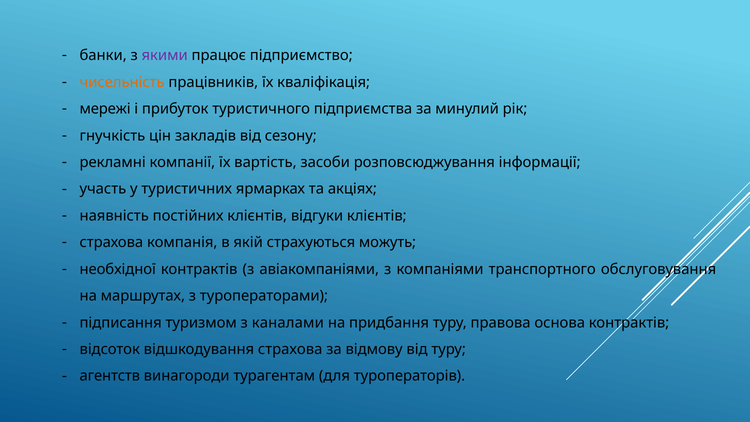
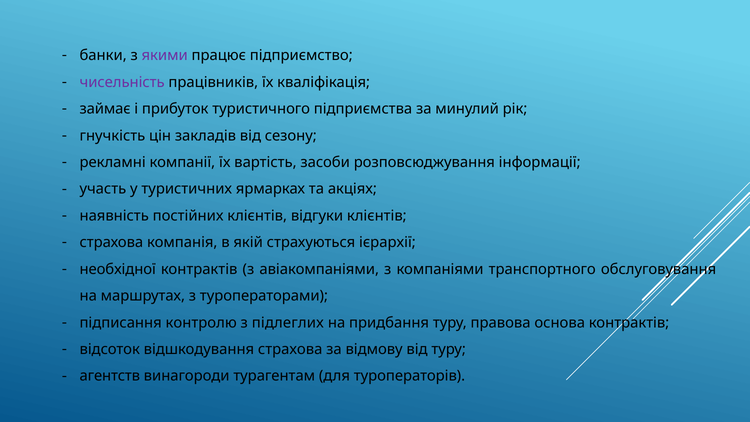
чисельність colour: orange -> purple
мережі: мережі -> займає
можуть: можуть -> ієрархії
туризмом: туризмом -> контролю
каналами: каналами -> підлеглих
